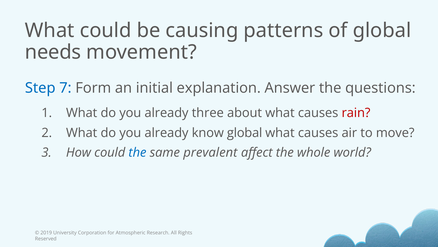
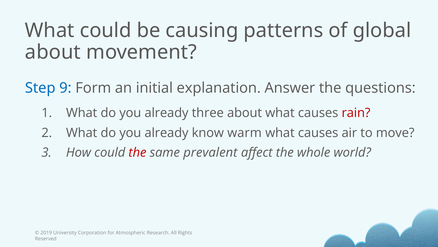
needs at (53, 52): needs -> about
7: 7 -> 9
know global: global -> warm
the at (137, 152) colour: blue -> red
